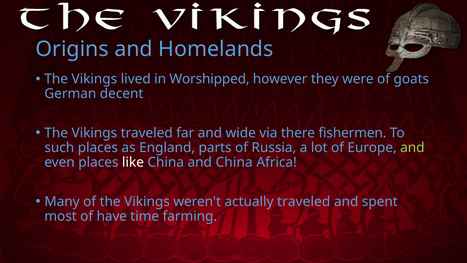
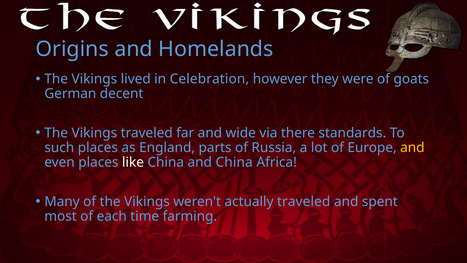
Worshipped: Worshipped -> Celebration
fishermen: fishermen -> standards
and at (412, 148) colour: light green -> yellow
have: have -> each
